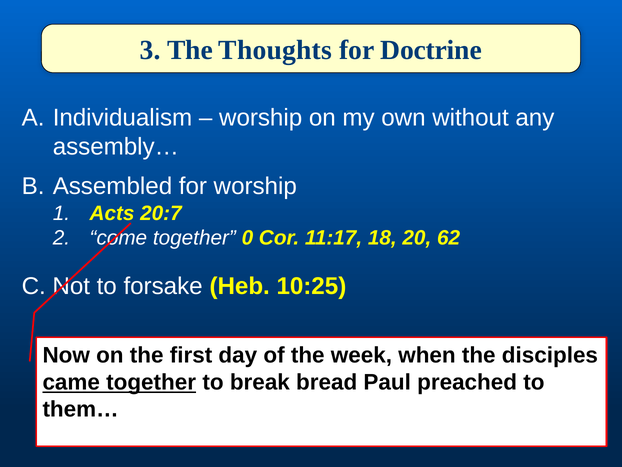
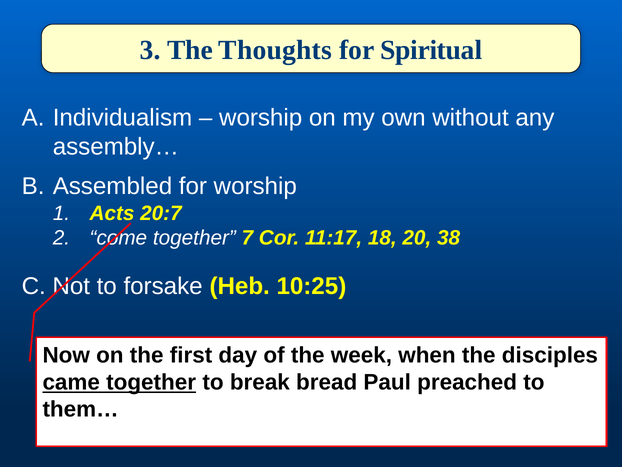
Doctrine: Doctrine -> Spiritual
0: 0 -> 7
62: 62 -> 38
